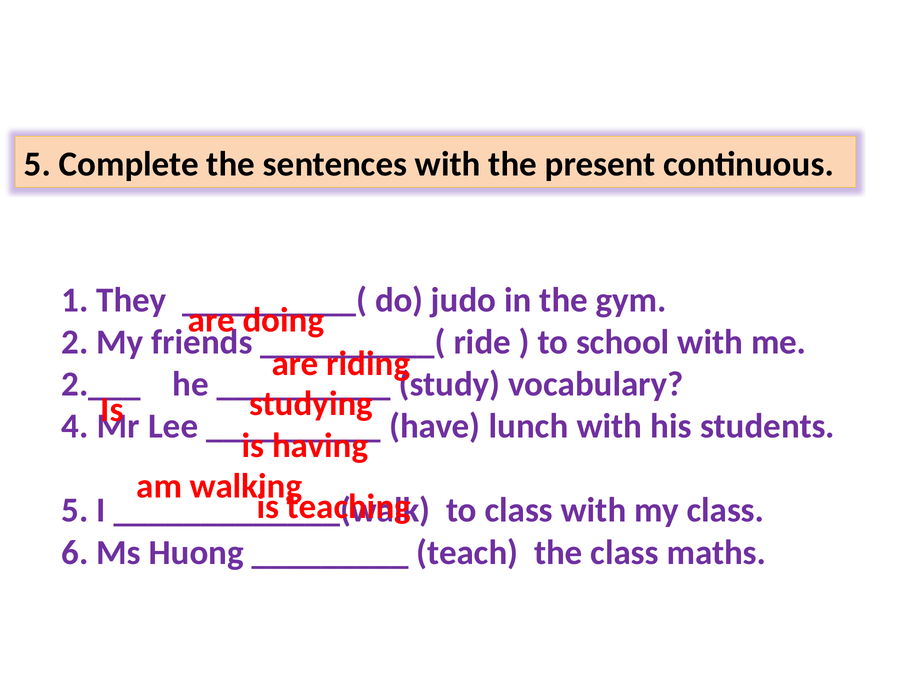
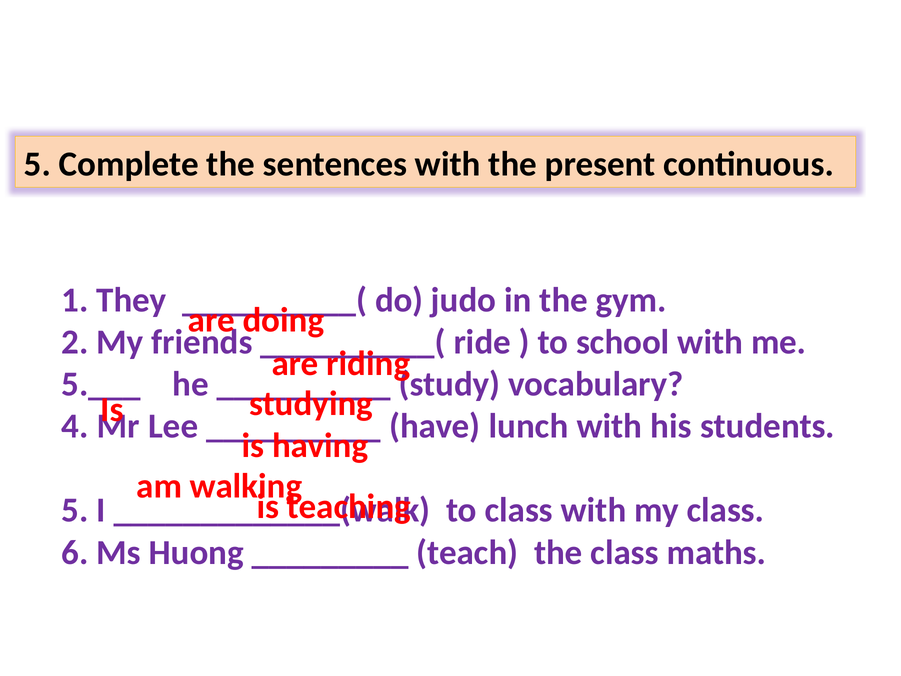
2.___: 2.___ -> 5.___
